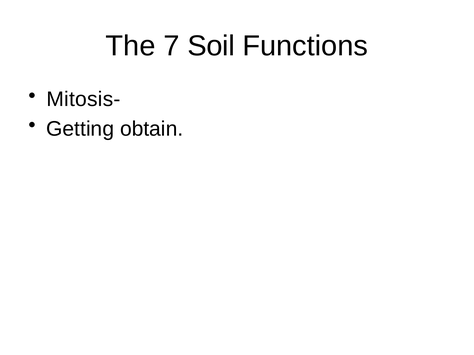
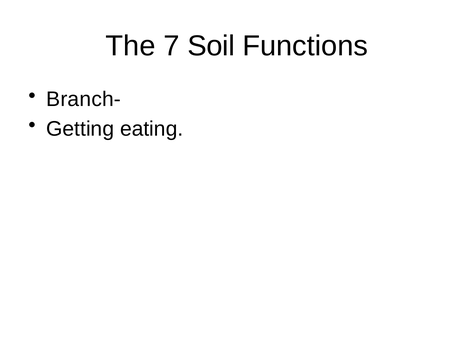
Mitosis-: Mitosis- -> Branch-
obtain: obtain -> eating
